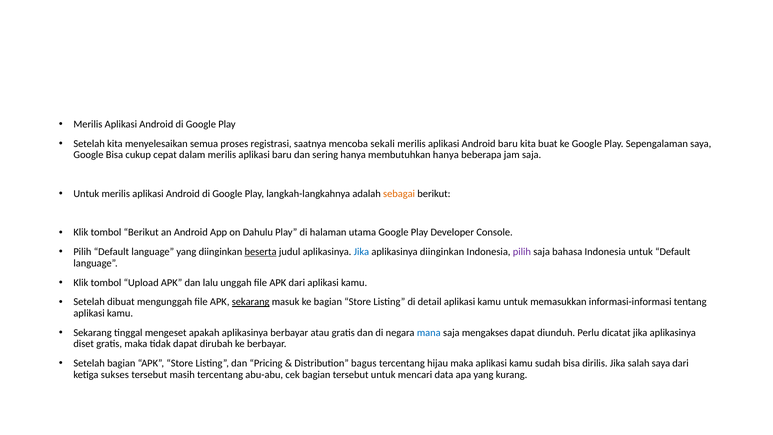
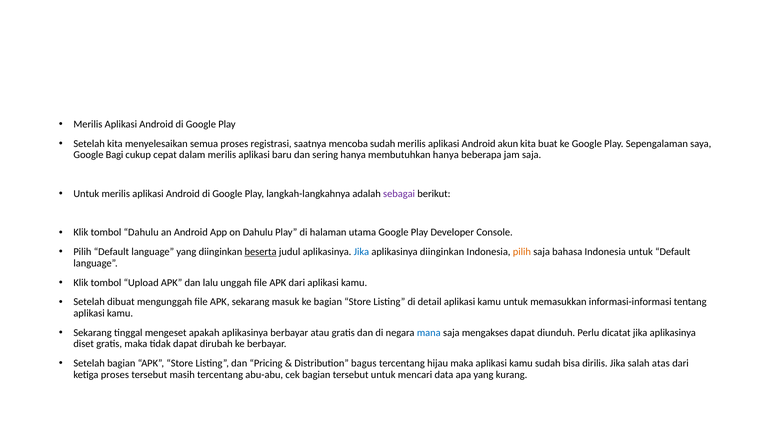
mencoba sekali: sekali -> sudah
Android baru: baru -> akun
Google Bisa: Bisa -> Bagi
sebagai colour: orange -> purple
tombol Berikut: Berikut -> Dahulu
pilih at (522, 252) colour: purple -> orange
sekarang at (251, 302) underline: present -> none
salah saya: saya -> atas
ketiga sukses: sukses -> proses
